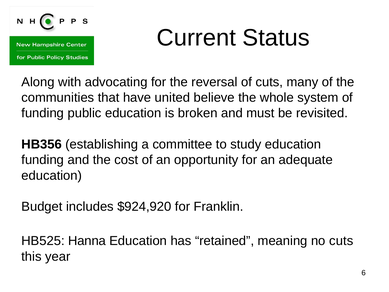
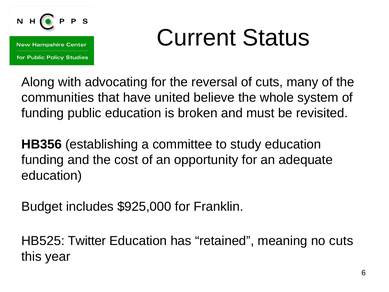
$924,920: $924,920 -> $925,000
Hanna: Hanna -> Twitter
